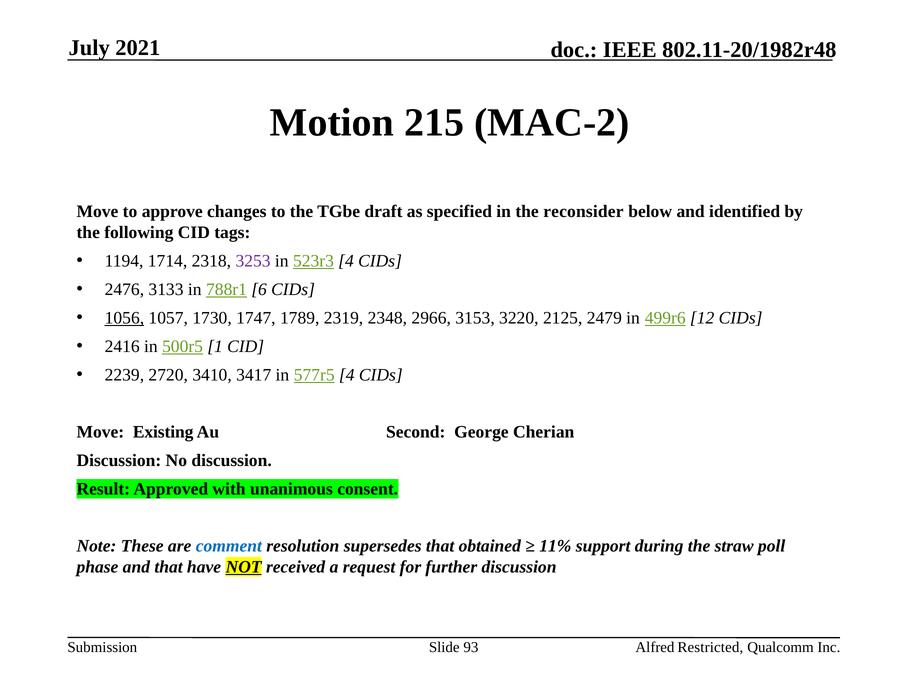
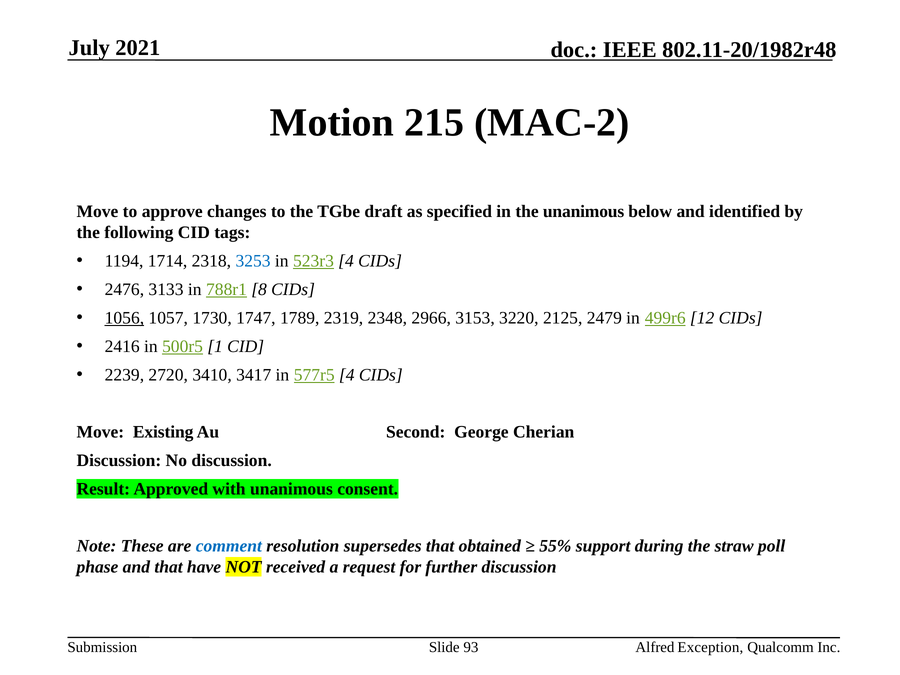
the reconsider: reconsider -> unanimous
3253 colour: purple -> blue
6: 6 -> 8
11%: 11% -> 55%
NOT underline: present -> none
Restricted: Restricted -> Exception
